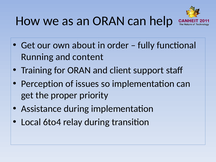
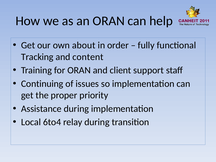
Running: Running -> Tracking
Perception: Perception -> Continuing
